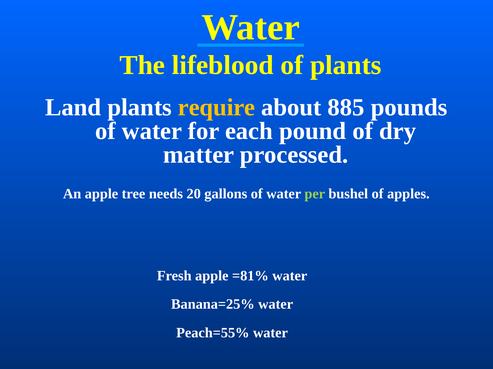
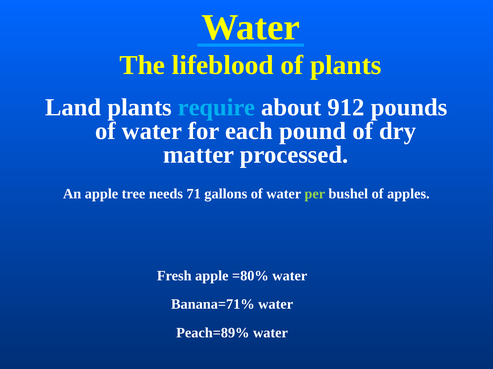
require colour: yellow -> light blue
885: 885 -> 912
20: 20 -> 71
=81%: =81% -> =80%
Banana=25%: Banana=25% -> Banana=71%
Peach=55%: Peach=55% -> Peach=89%
